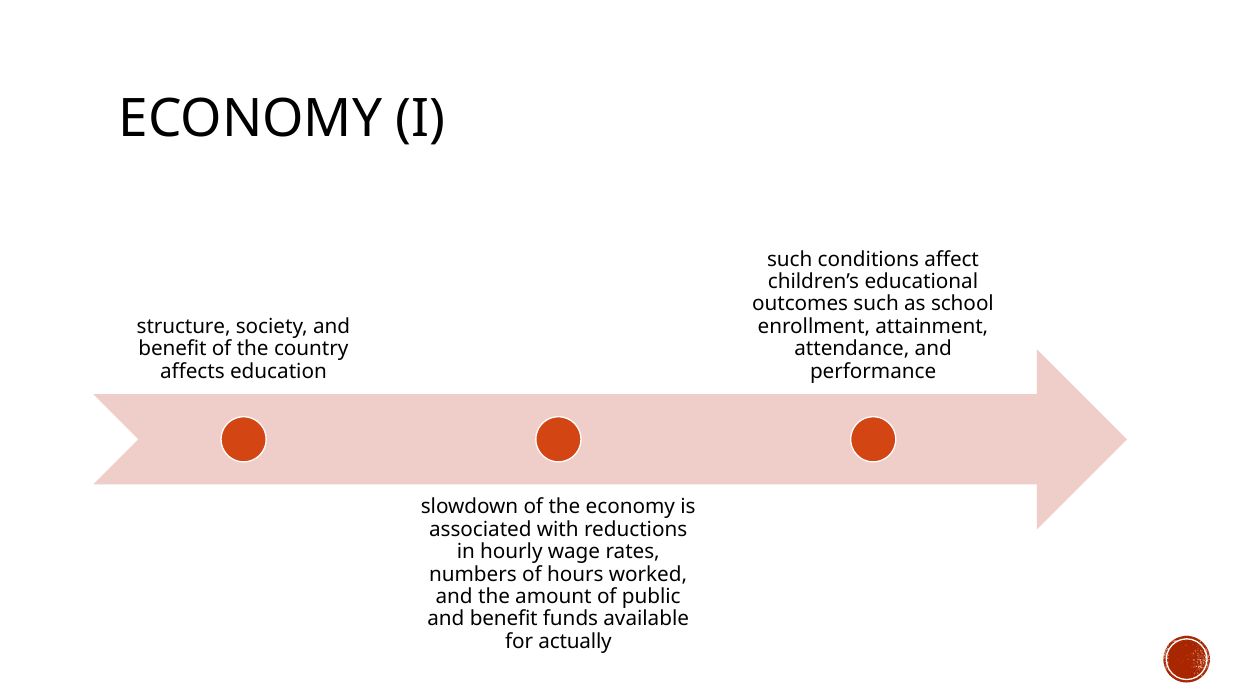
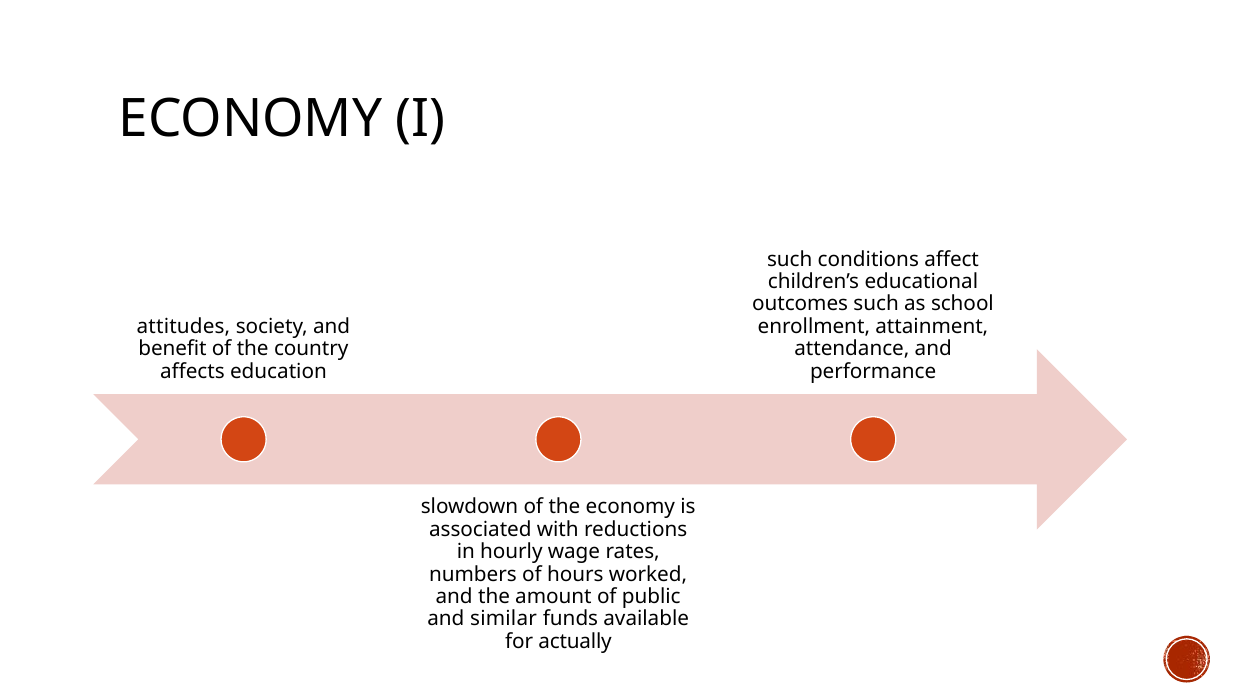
structure: structure -> attitudes
benefit at (504, 619): benefit -> similar
